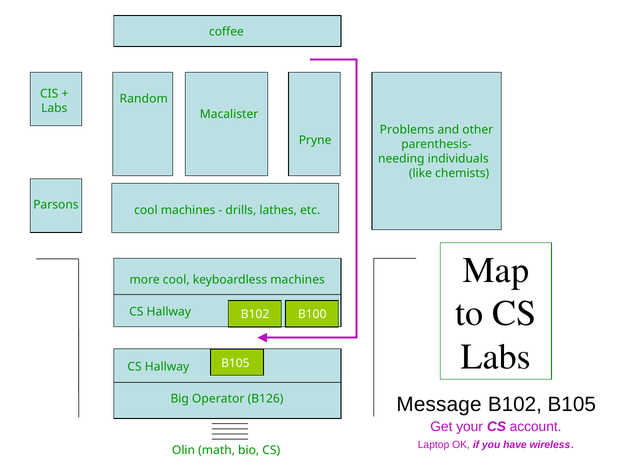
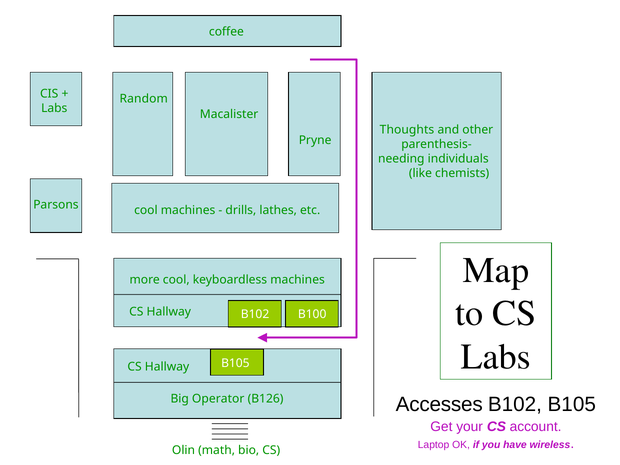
Problems: Problems -> Thoughts
Message: Message -> Accesses
